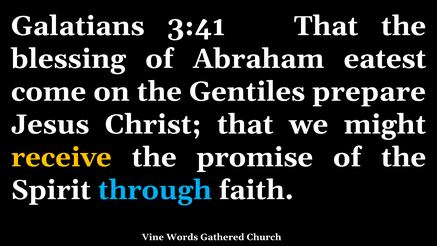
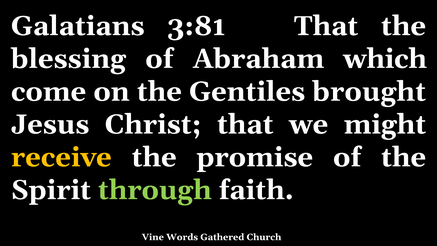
3:41: 3:41 -> 3:81
eatest: eatest -> which
prepare: prepare -> brought
through colour: light blue -> light green
